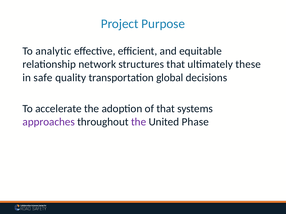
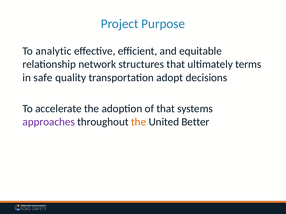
these: these -> terms
global: global -> adopt
the at (139, 122) colour: purple -> orange
Phase: Phase -> Better
